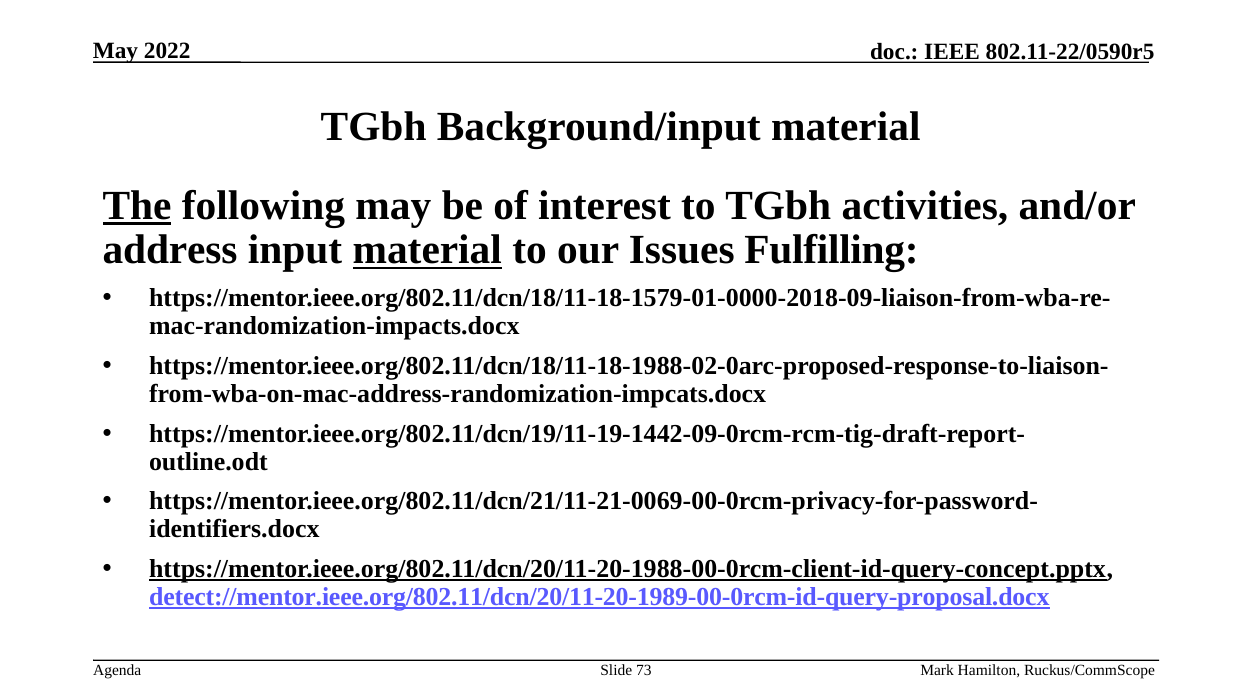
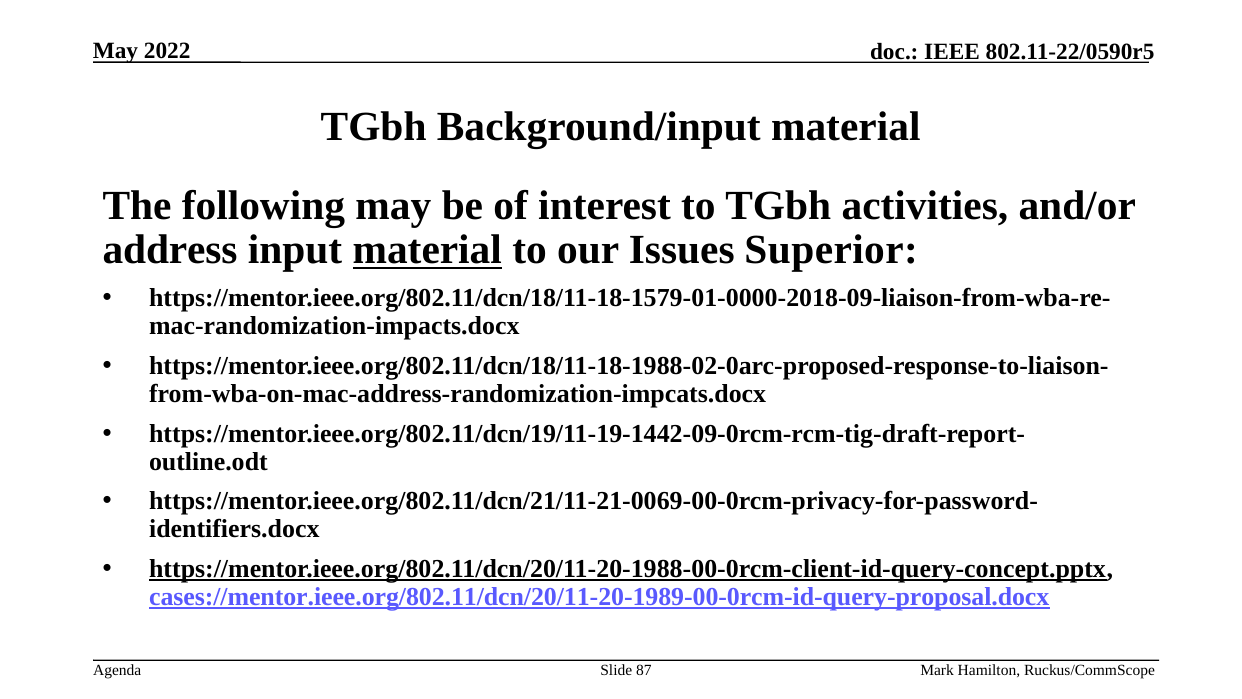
The underline: present -> none
Fulfilling: Fulfilling -> Superior
detect://mentor.ieee.org/802.11/dcn/20/11-20-1989-00-0rcm-id-query-proposal.docx: detect://mentor.ieee.org/802.11/dcn/20/11-20-1989-00-0rcm-id-query-proposal.docx -> cases://mentor.ieee.org/802.11/dcn/20/11-20-1989-00-0rcm-id-query-proposal.docx
73: 73 -> 87
